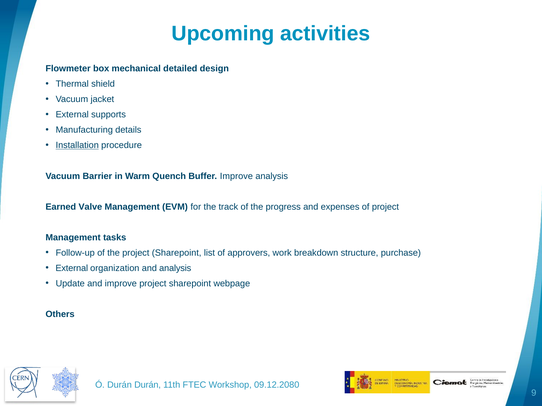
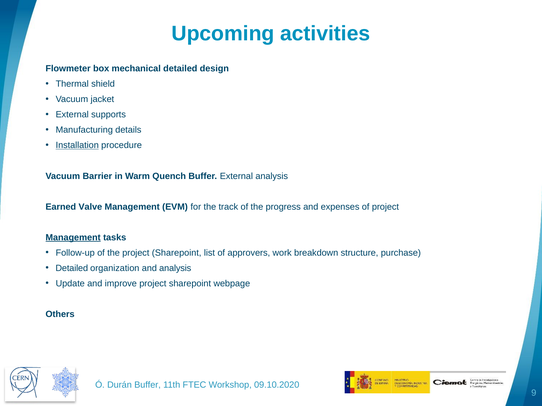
Buffer Improve: Improve -> External
Management at (73, 238) underline: none -> present
External at (72, 268): External -> Detailed
Durán Durán: Durán -> Buffer
09.12.2080: 09.12.2080 -> 09.10.2020
